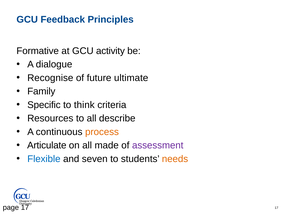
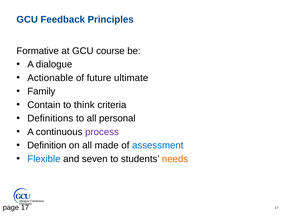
activity: activity -> course
Recognise: Recognise -> Actionable
Specific: Specific -> Contain
Resources: Resources -> Definitions
describe: describe -> personal
process colour: orange -> purple
Articulate: Articulate -> Definition
assessment colour: purple -> blue
